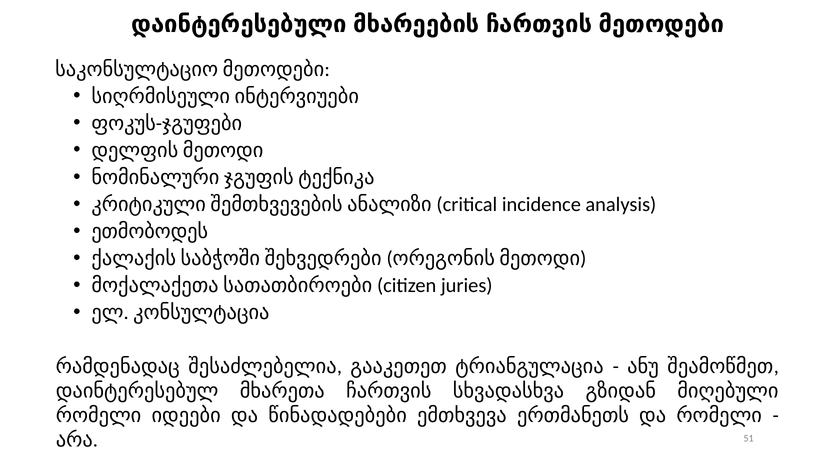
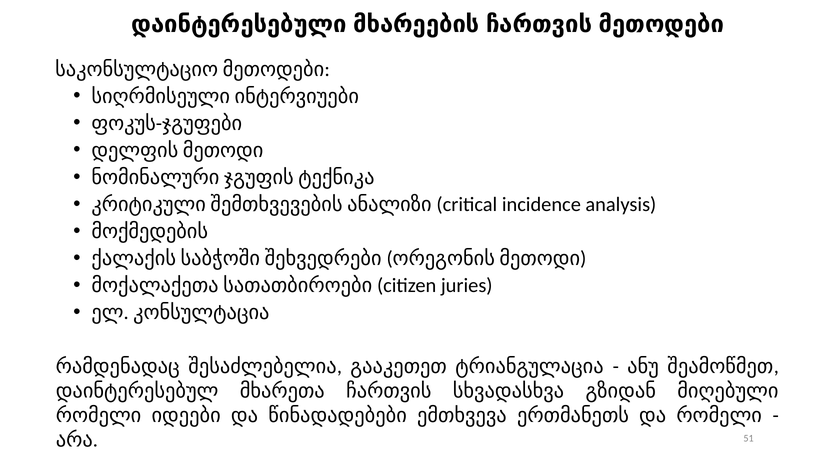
ეთმობოდეს: ეთმობოდეს -> მოქმედების
